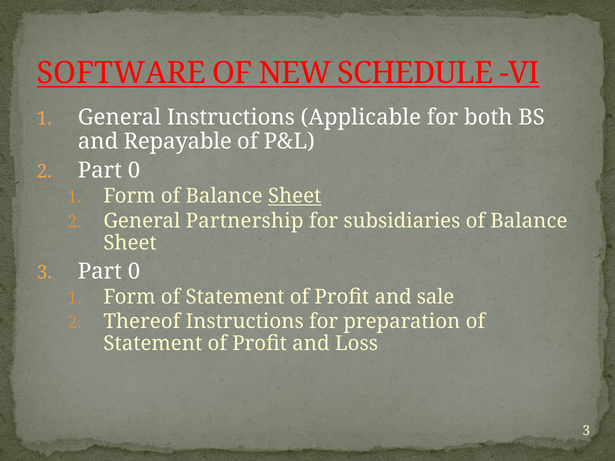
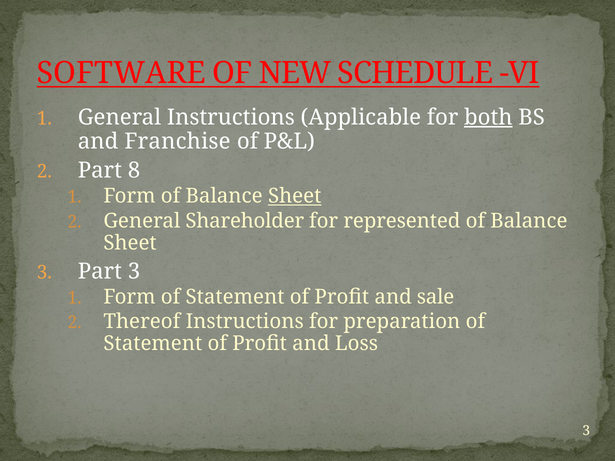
both underline: none -> present
Repayable: Repayable -> Franchise
2 Part 0: 0 -> 8
Partnership: Partnership -> Shareholder
subsidiaries: subsidiaries -> represented
3 Part 0: 0 -> 3
